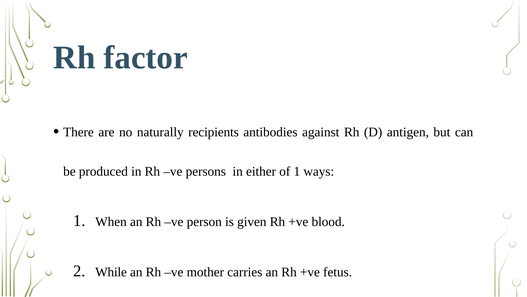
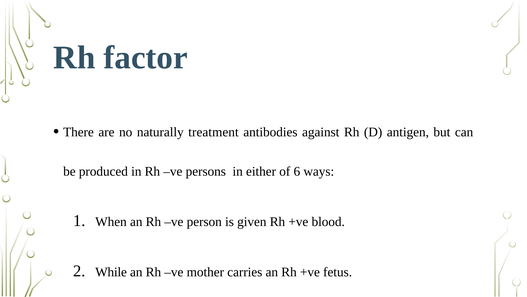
recipients: recipients -> treatment
of 1: 1 -> 6
